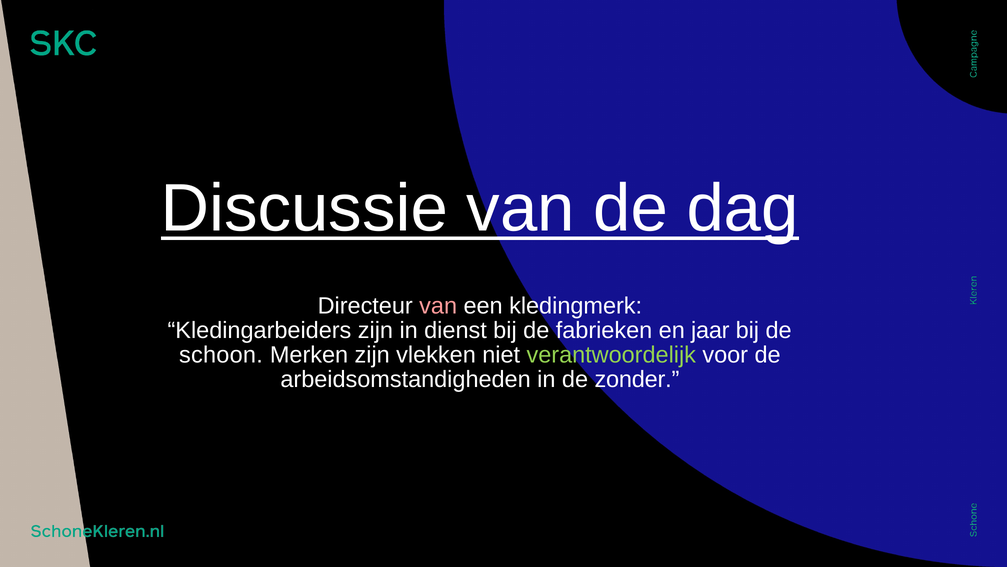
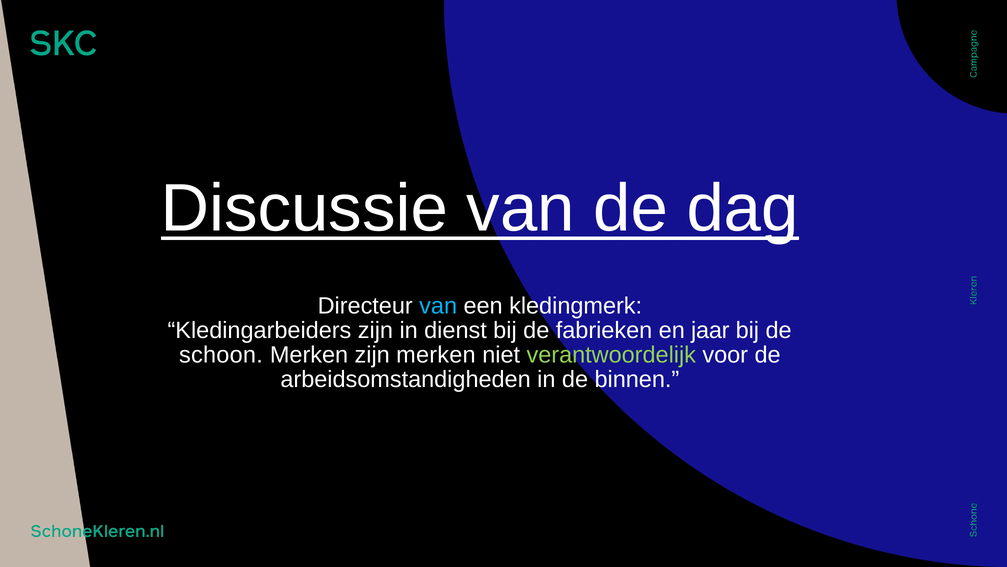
van at (438, 306) colour: pink -> light blue
zijn vlekken: vlekken -> merken
zonder: zonder -> binnen
